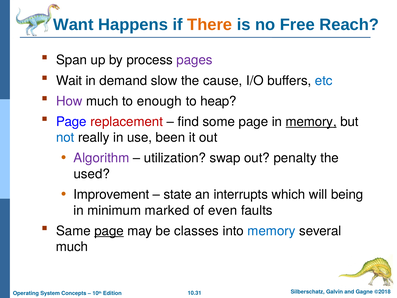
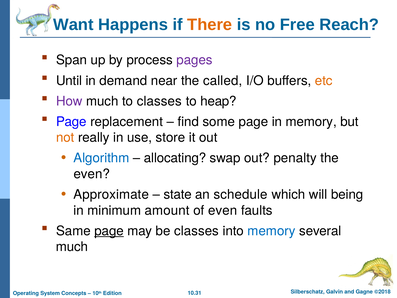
Wait: Wait -> Until
slow: slow -> near
cause: cause -> called
etc colour: blue -> orange
to enough: enough -> classes
replacement colour: red -> black
memory at (311, 122) underline: present -> none
not colour: blue -> orange
been: been -> store
Algorithm colour: purple -> blue
utilization: utilization -> allocating
used at (92, 174): used -> even
Improvement: Improvement -> Approximate
interrupts: interrupts -> schedule
marked: marked -> amount
